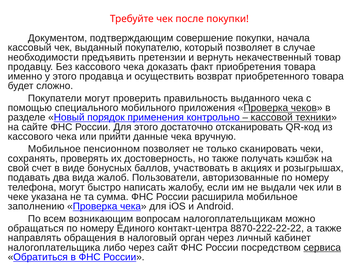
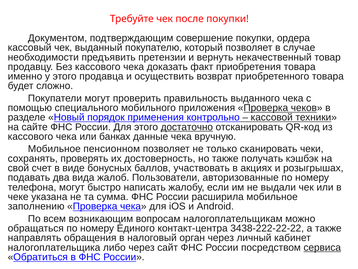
начала: начала -> ордера
достаточно underline: none -> present
прийти: прийти -> банках
8870-222-22-22: 8870-222-22-22 -> 3438-222-22-22
